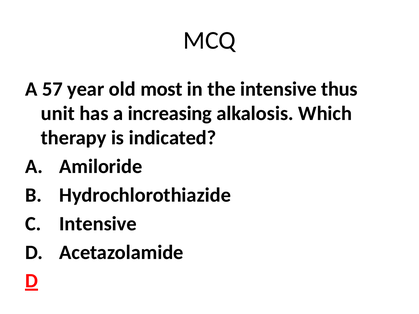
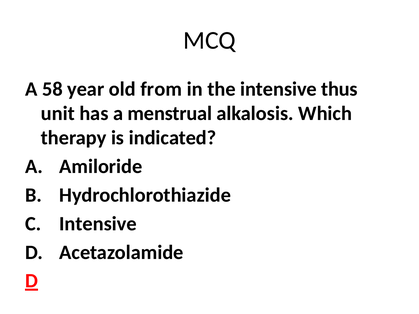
57: 57 -> 58
most: most -> from
increasing: increasing -> menstrual
